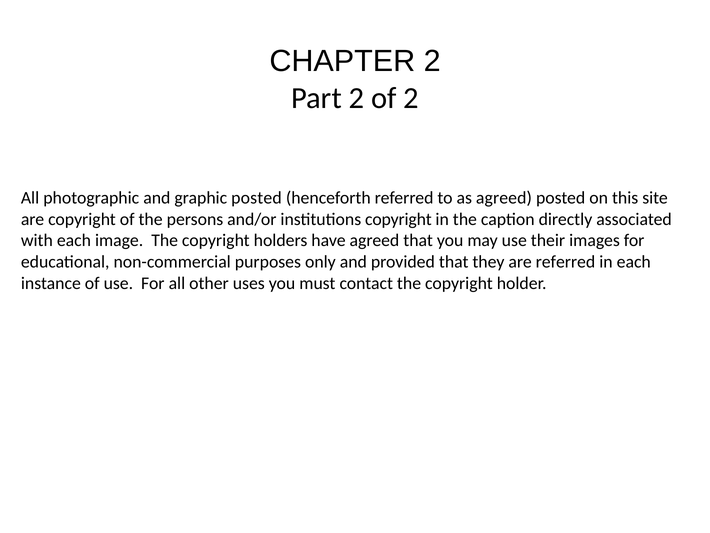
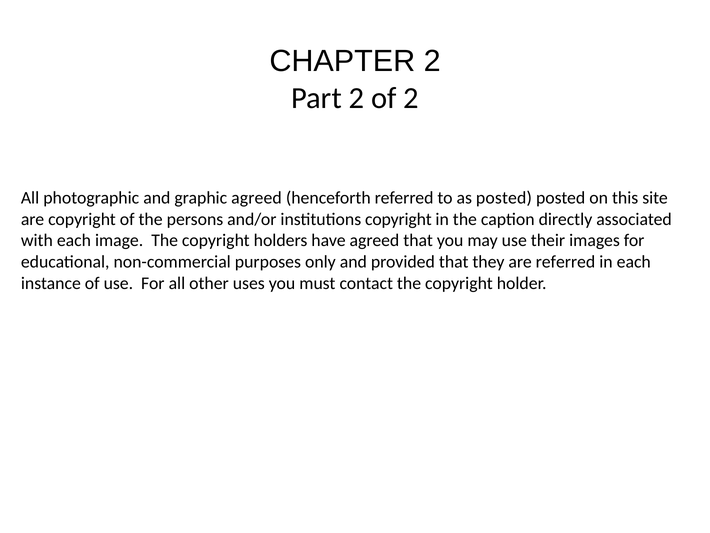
graphic posted: posted -> agreed
as agreed: agreed -> posted
